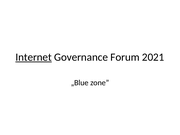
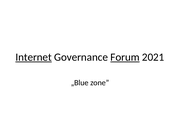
Forum underline: none -> present
